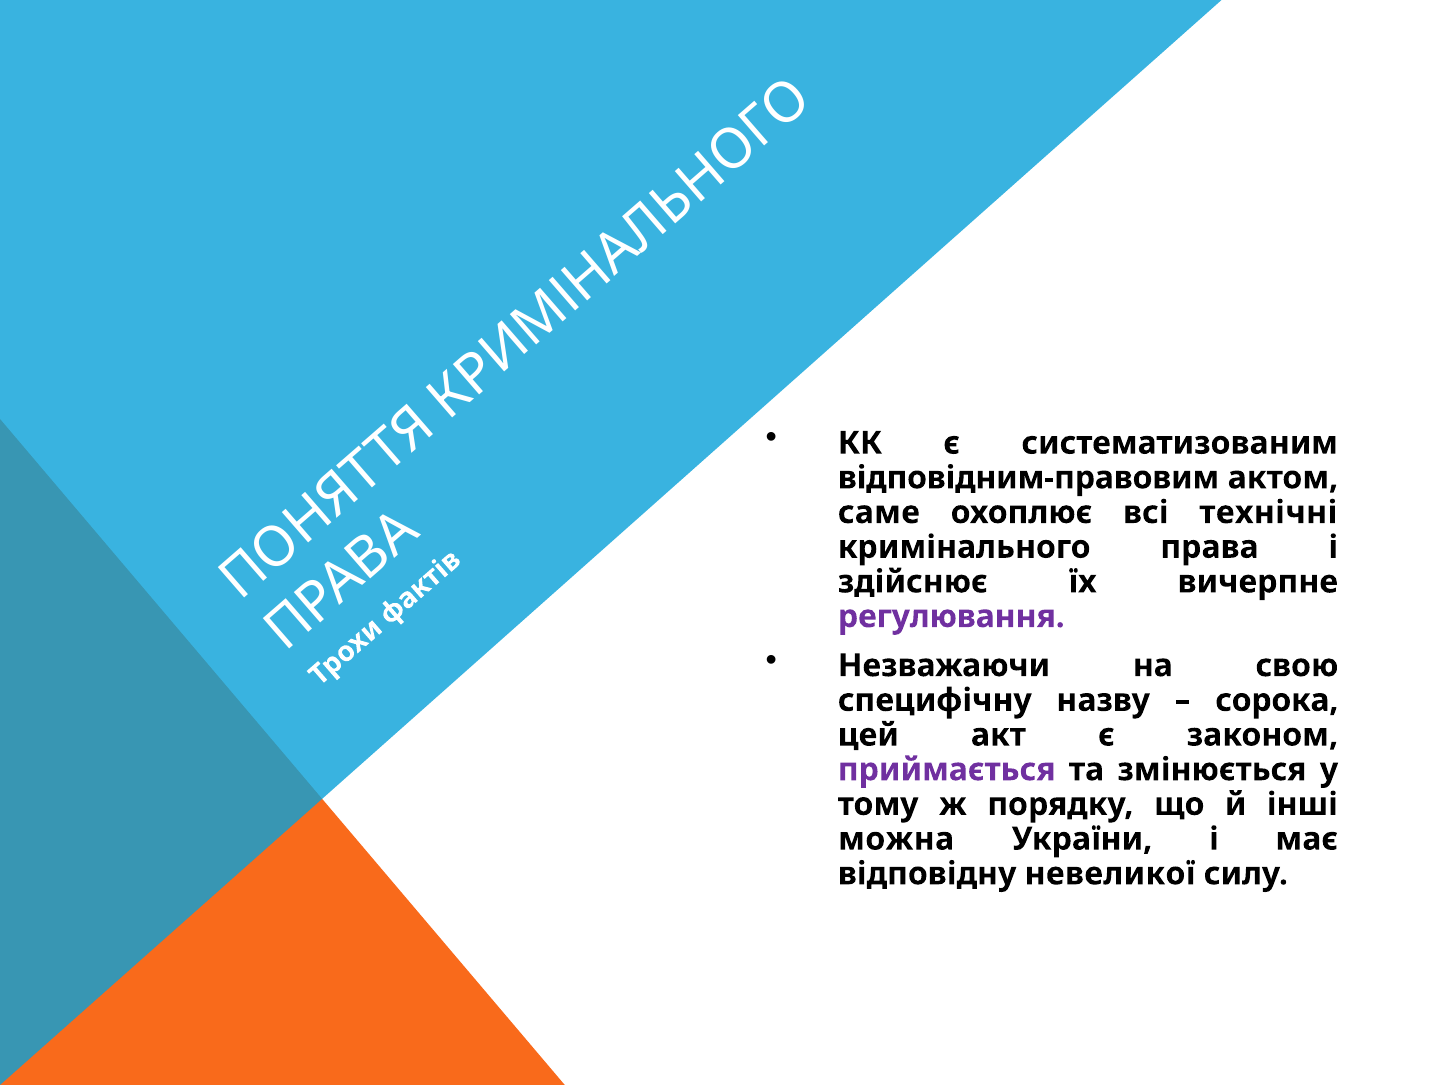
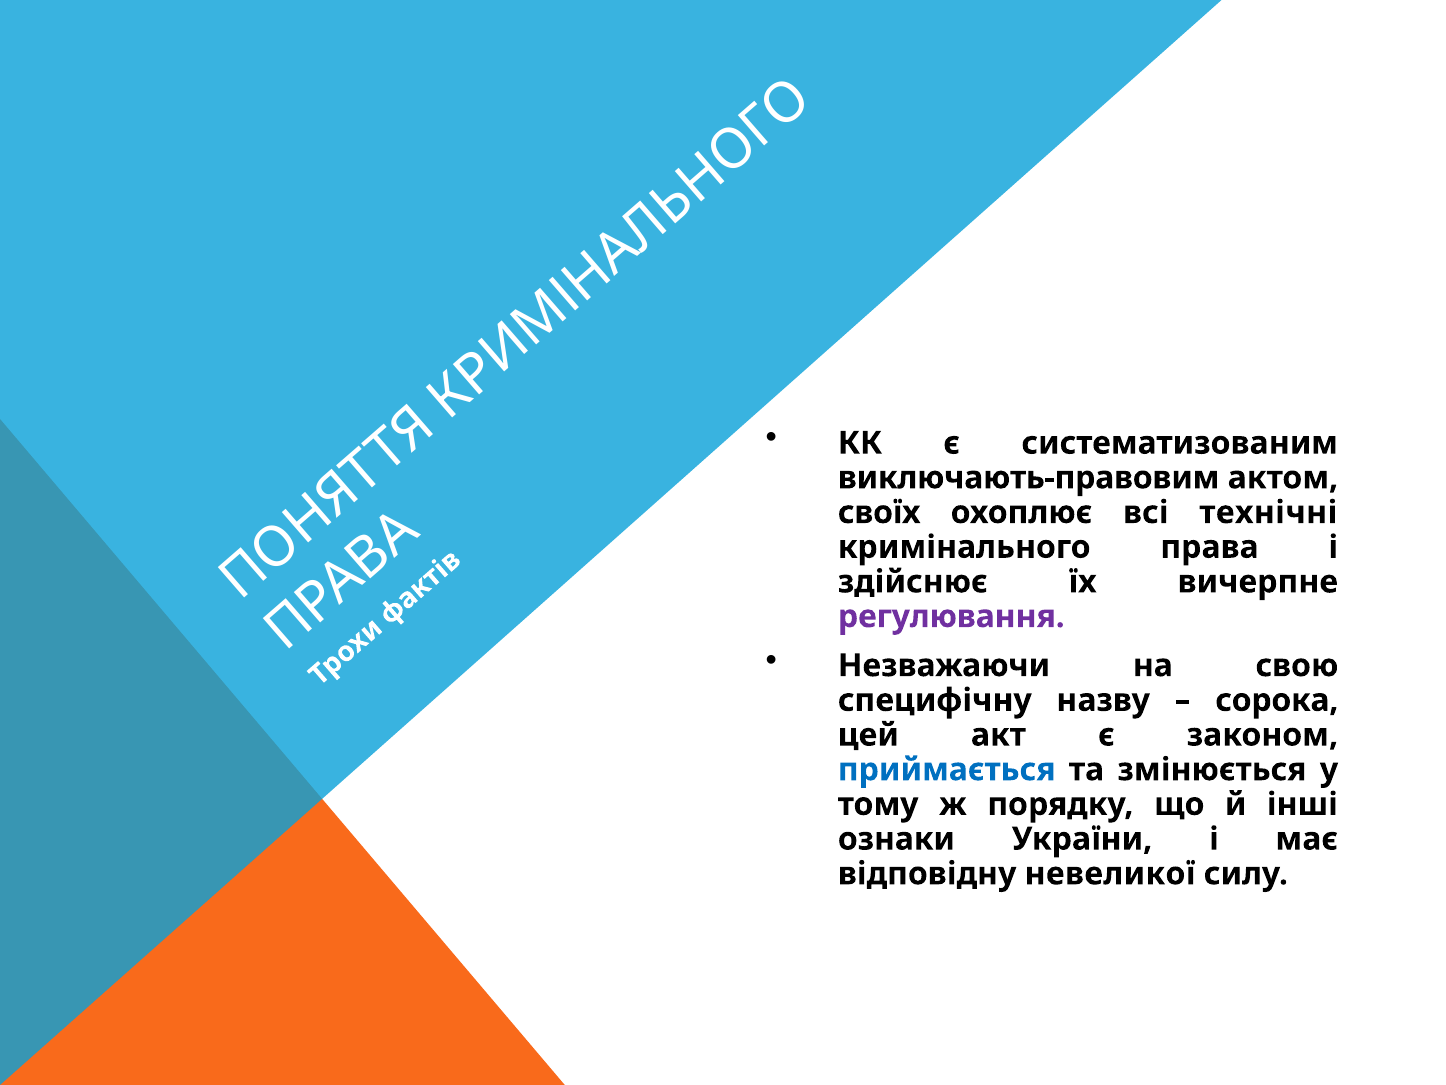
відповідним-правовим: відповідним-правовим -> виключають-правовим
саме: саме -> своїх
приймається colour: purple -> blue
можна: можна -> ознаки
